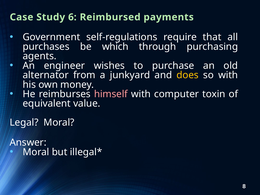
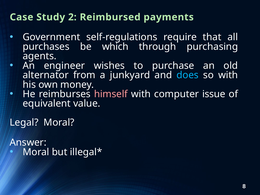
6: 6 -> 2
does colour: yellow -> light blue
toxin: toxin -> issue
